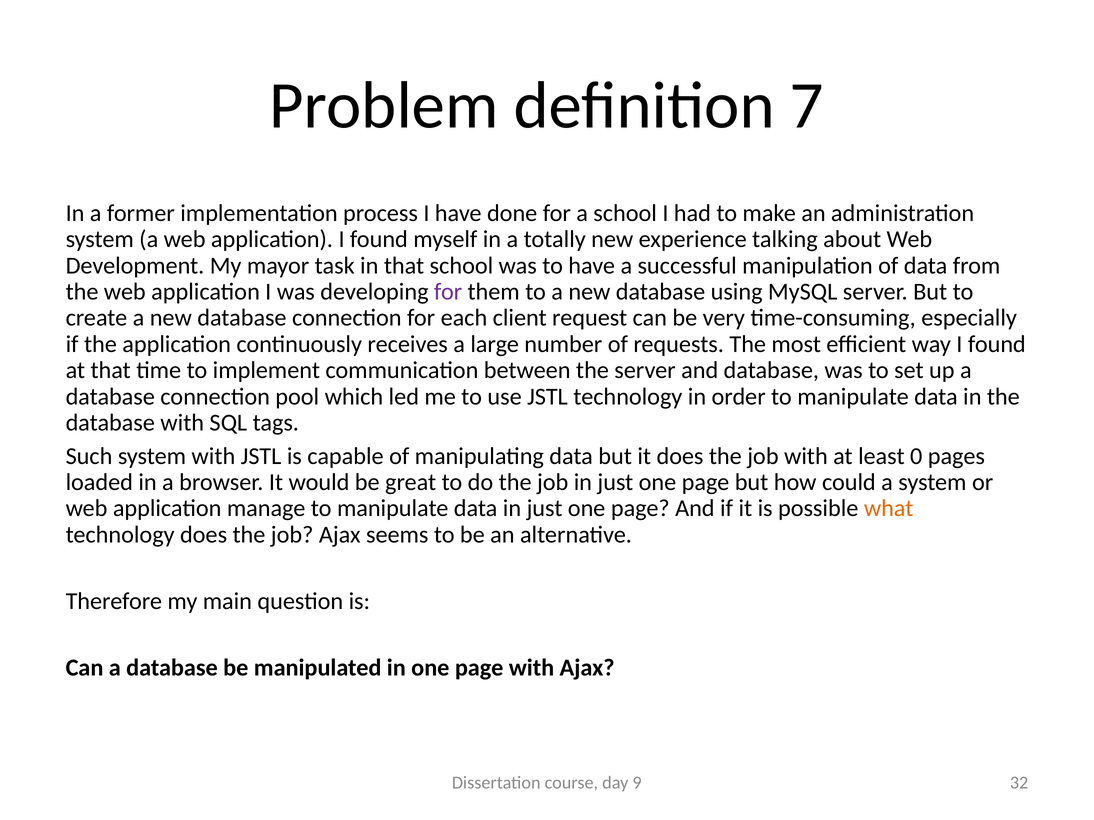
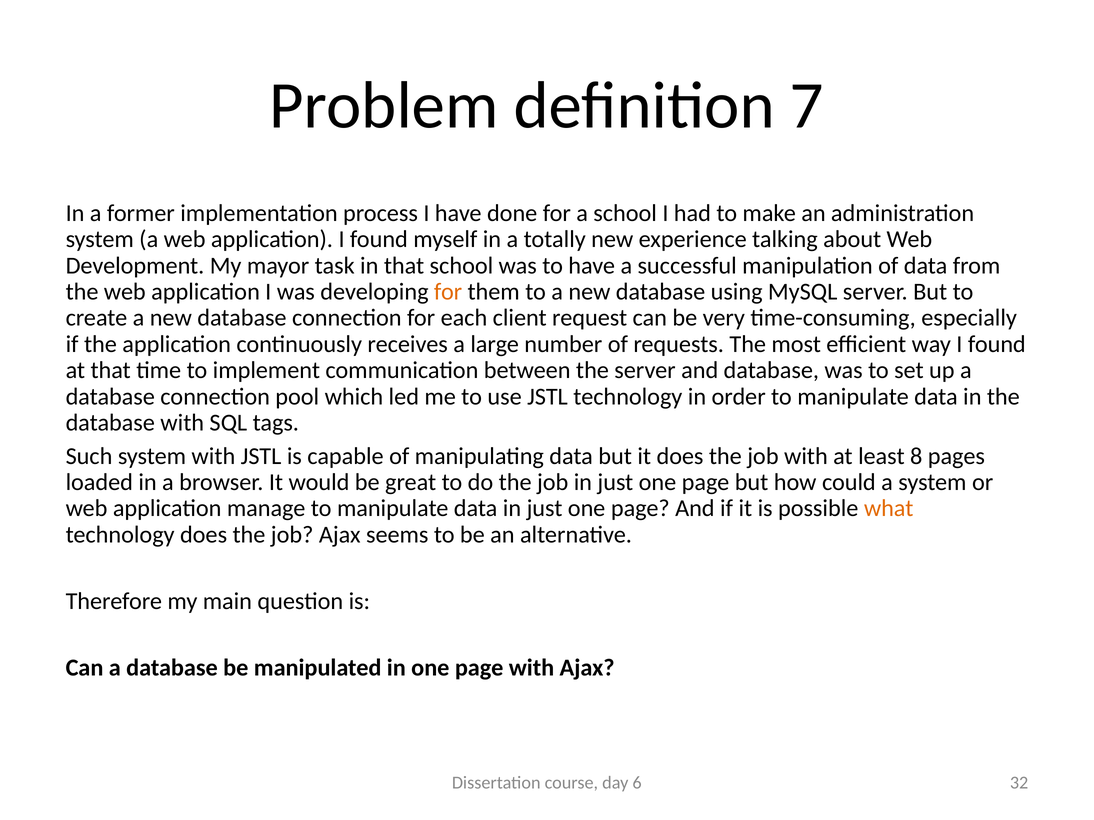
for at (448, 292) colour: purple -> orange
0: 0 -> 8
9: 9 -> 6
